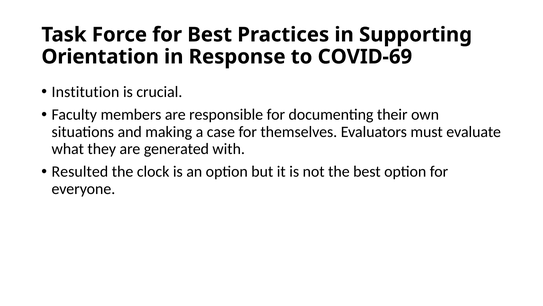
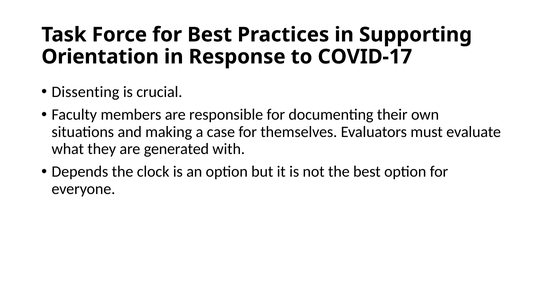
COVID-69: COVID-69 -> COVID-17
Institution: Institution -> Dissenting
Resulted: Resulted -> Depends
